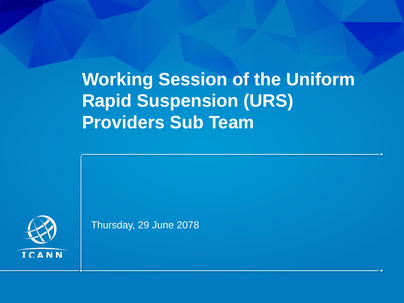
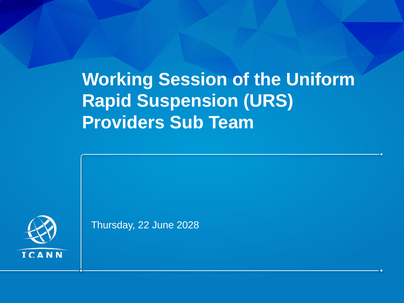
29: 29 -> 22
2078: 2078 -> 2028
